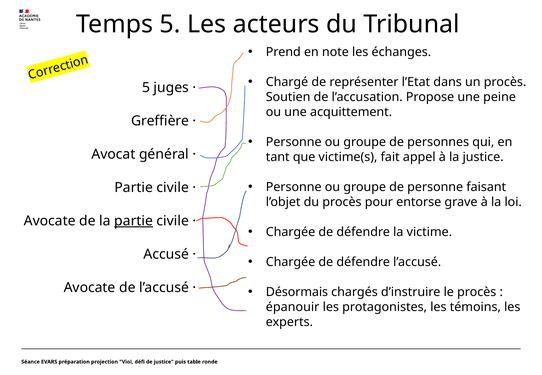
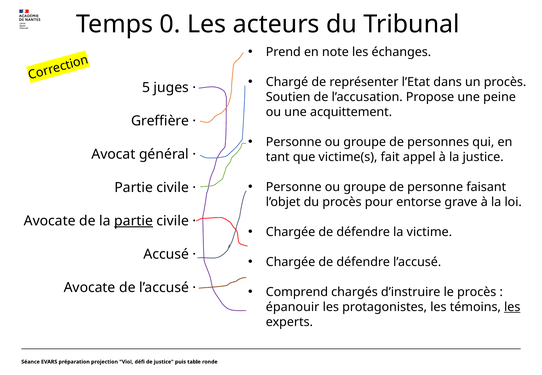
Temps 5: 5 -> 0
Désormais: Désormais -> Comprend
les at (512, 307) underline: none -> present
